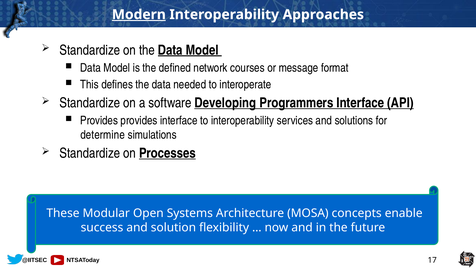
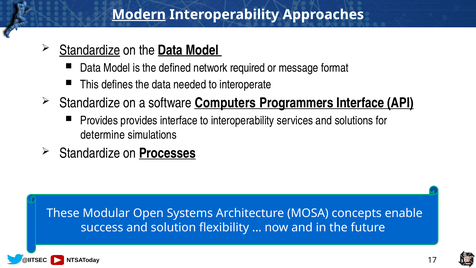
Standardize at (90, 50) underline: none -> present
courses: courses -> required
Developing: Developing -> Computers
